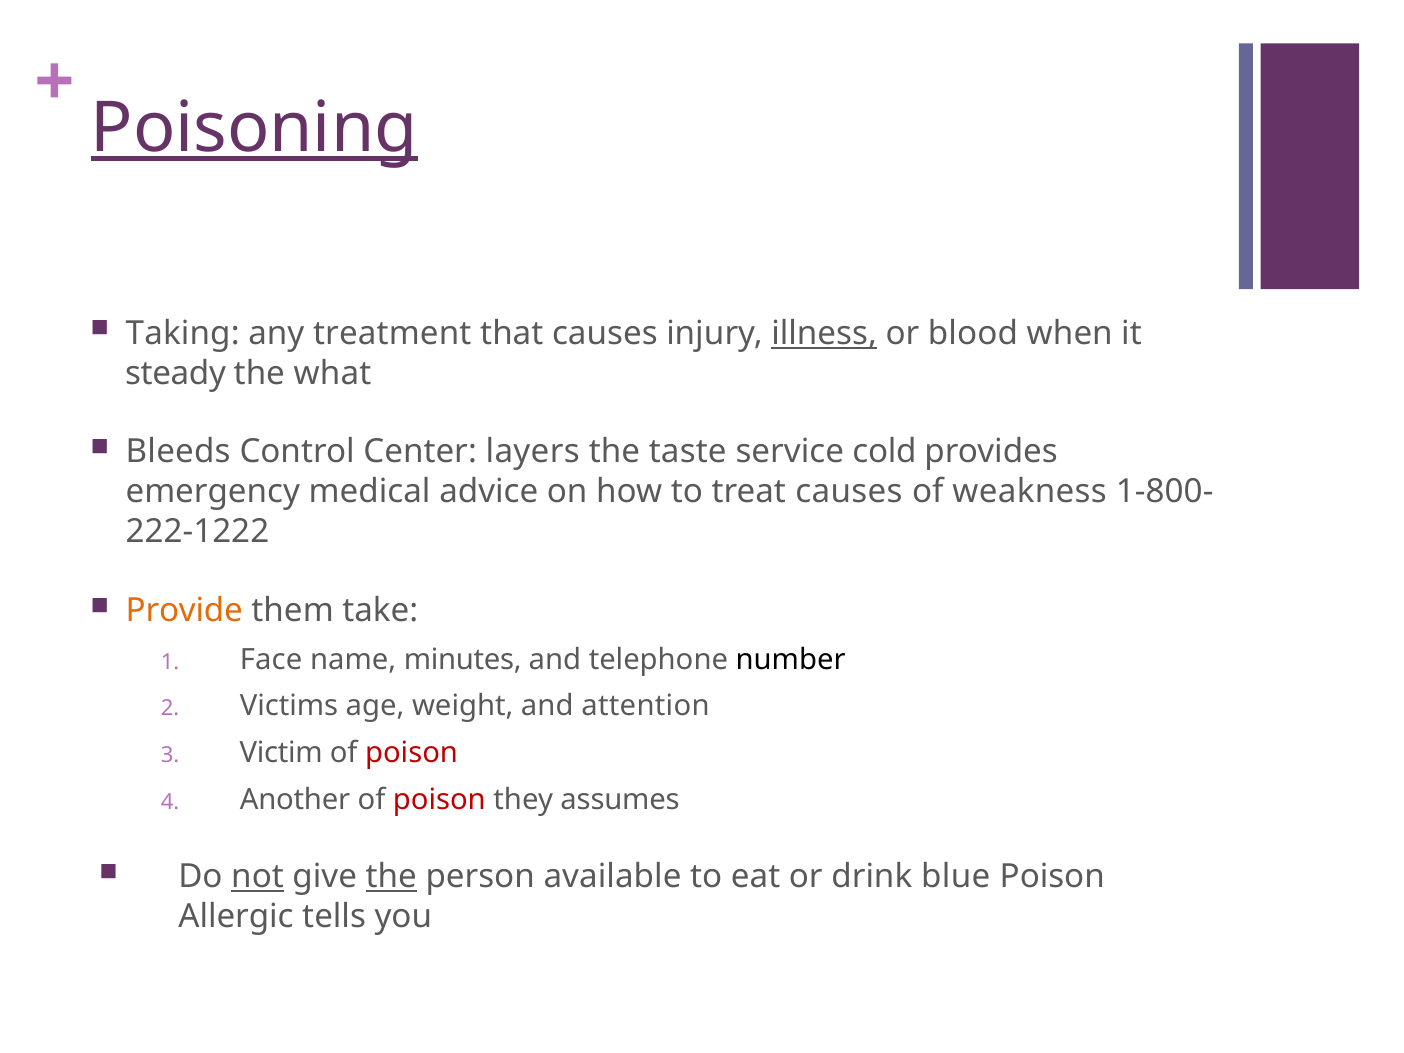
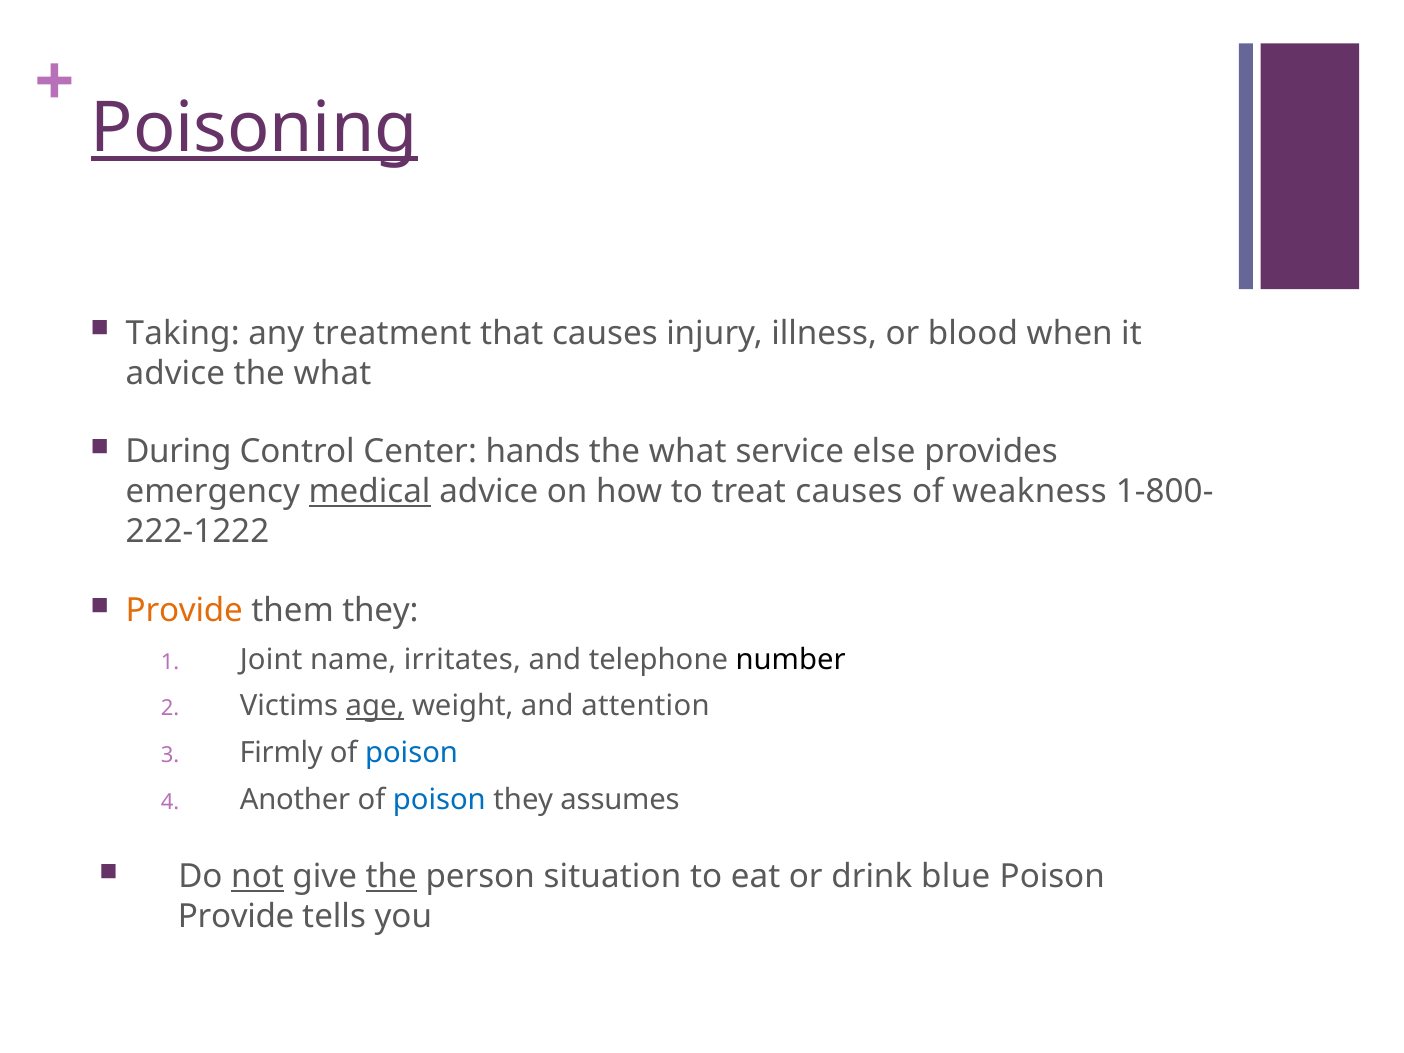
illness underline: present -> none
steady at (176, 373): steady -> advice
Bleeds: Bleeds -> During
layers: layers -> hands
taste at (688, 452): taste -> what
cold: cold -> else
medical underline: none -> present
them take: take -> they
Face: Face -> Joint
minutes: minutes -> irritates
age underline: none -> present
Victim: Victim -> Firmly
poison at (412, 753) colour: red -> blue
poison at (439, 800) colour: red -> blue
available: available -> situation
Allergic at (236, 916): Allergic -> Provide
